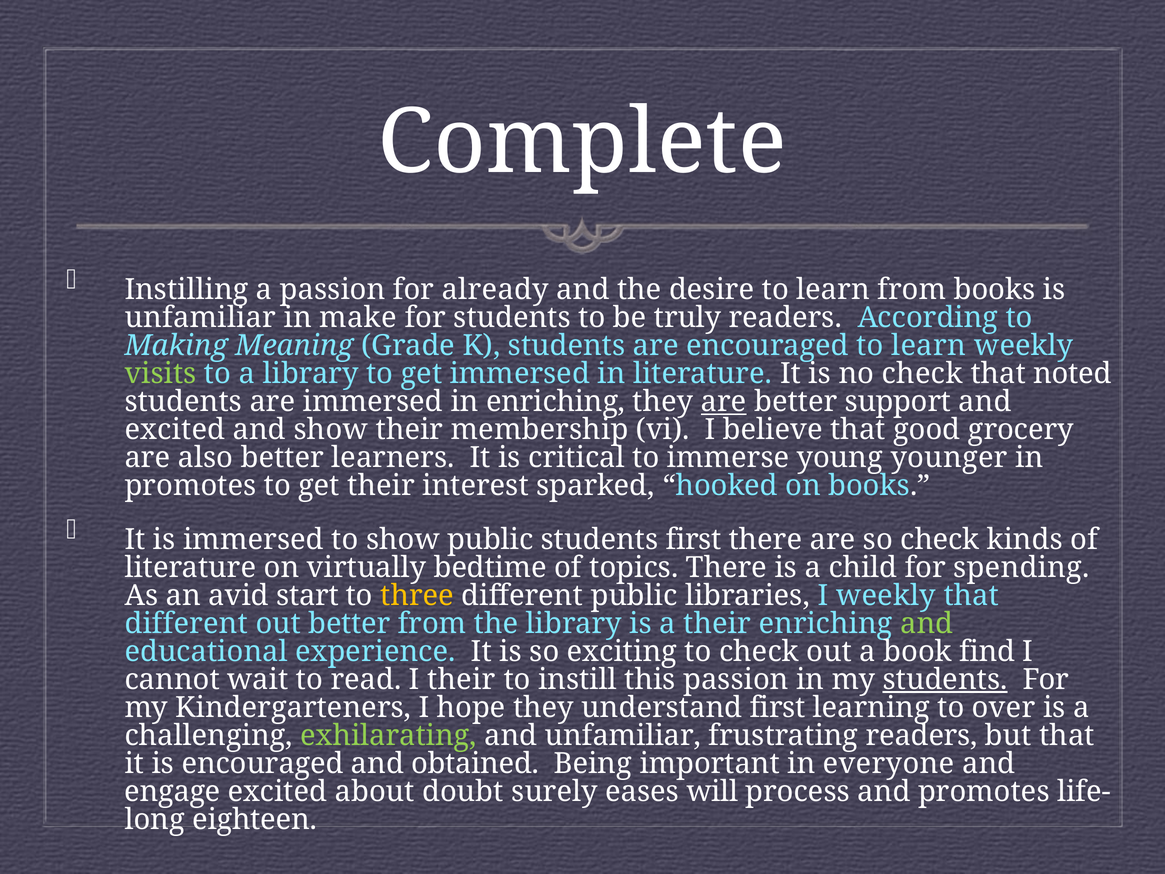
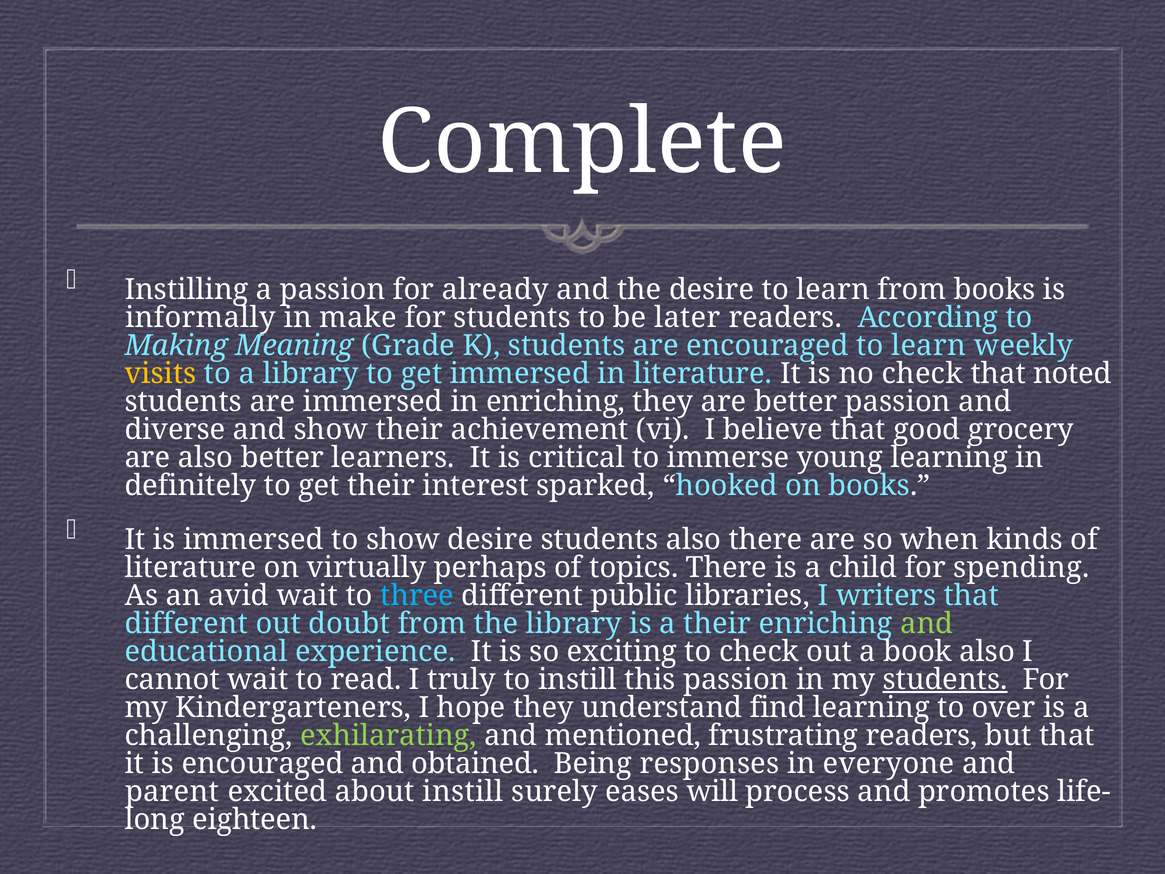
unfamiliar at (200, 318): unfamiliar -> informally
truly: truly -> later
visits colour: light green -> yellow
are at (724, 402) underline: present -> none
better support: support -> passion
excited at (175, 430): excited -> diverse
membership: membership -> achievement
young younger: younger -> learning
promotes at (190, 486): promotes -> definitely
show public: public -> desire
students first: first -> also
so check: check -> when
bedtime: bedtime -> perhaps
avid start: start -> wait
three colour: yellow -> light blue
I weekly: weekly -> writers
out better: better -> doubt
book find: find -> also
I their: their -> truly
understand first: first -> find
and unfamiliar: unfamiliar -> mentioned
important: important -> responses
engage: engage -> parent
about doubt: doubt -> instill
